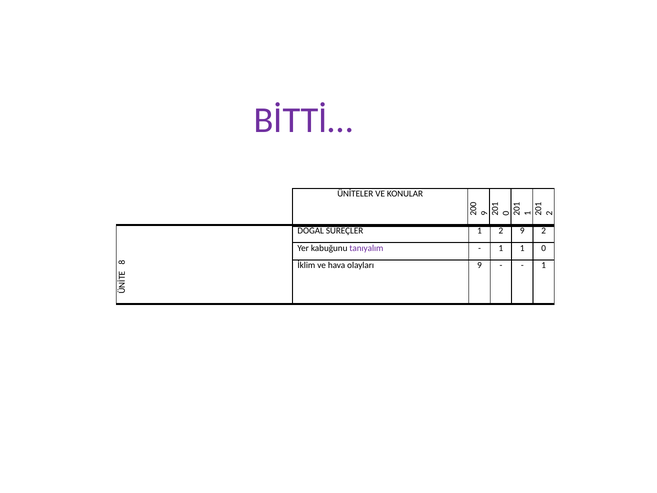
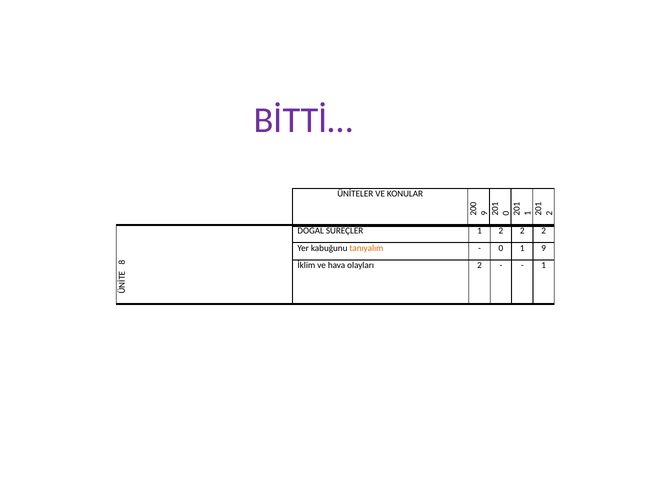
1 2 9: 9 -> 2
tanıyalım colour: purple -> orange
1 at (501, 248): 1 -> 0
1 0: 0 -> 9
olayları 9: 9 -> 2
